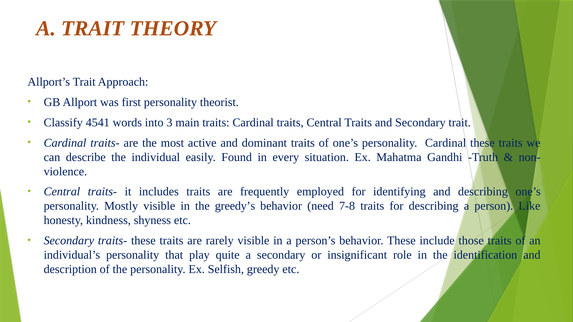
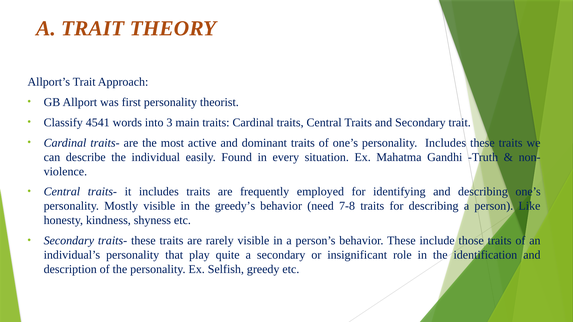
personality Cardinal: Cardinal -> Includes
